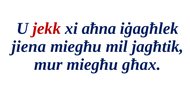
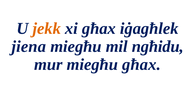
jekk colour: red -> orange
xi aħna: aħna -> għax
jagħtik: jagħtik -> ngħidu
